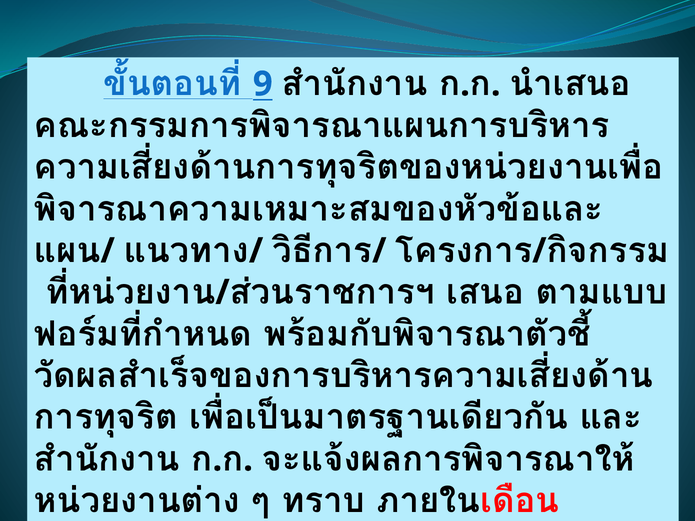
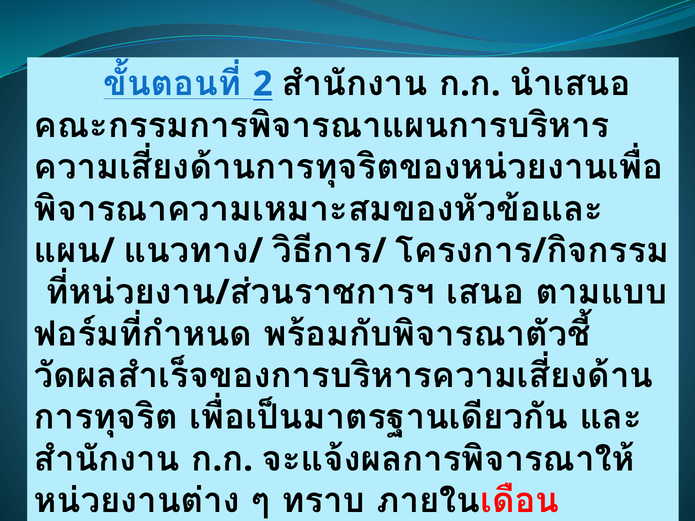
9: 9 -> 2
